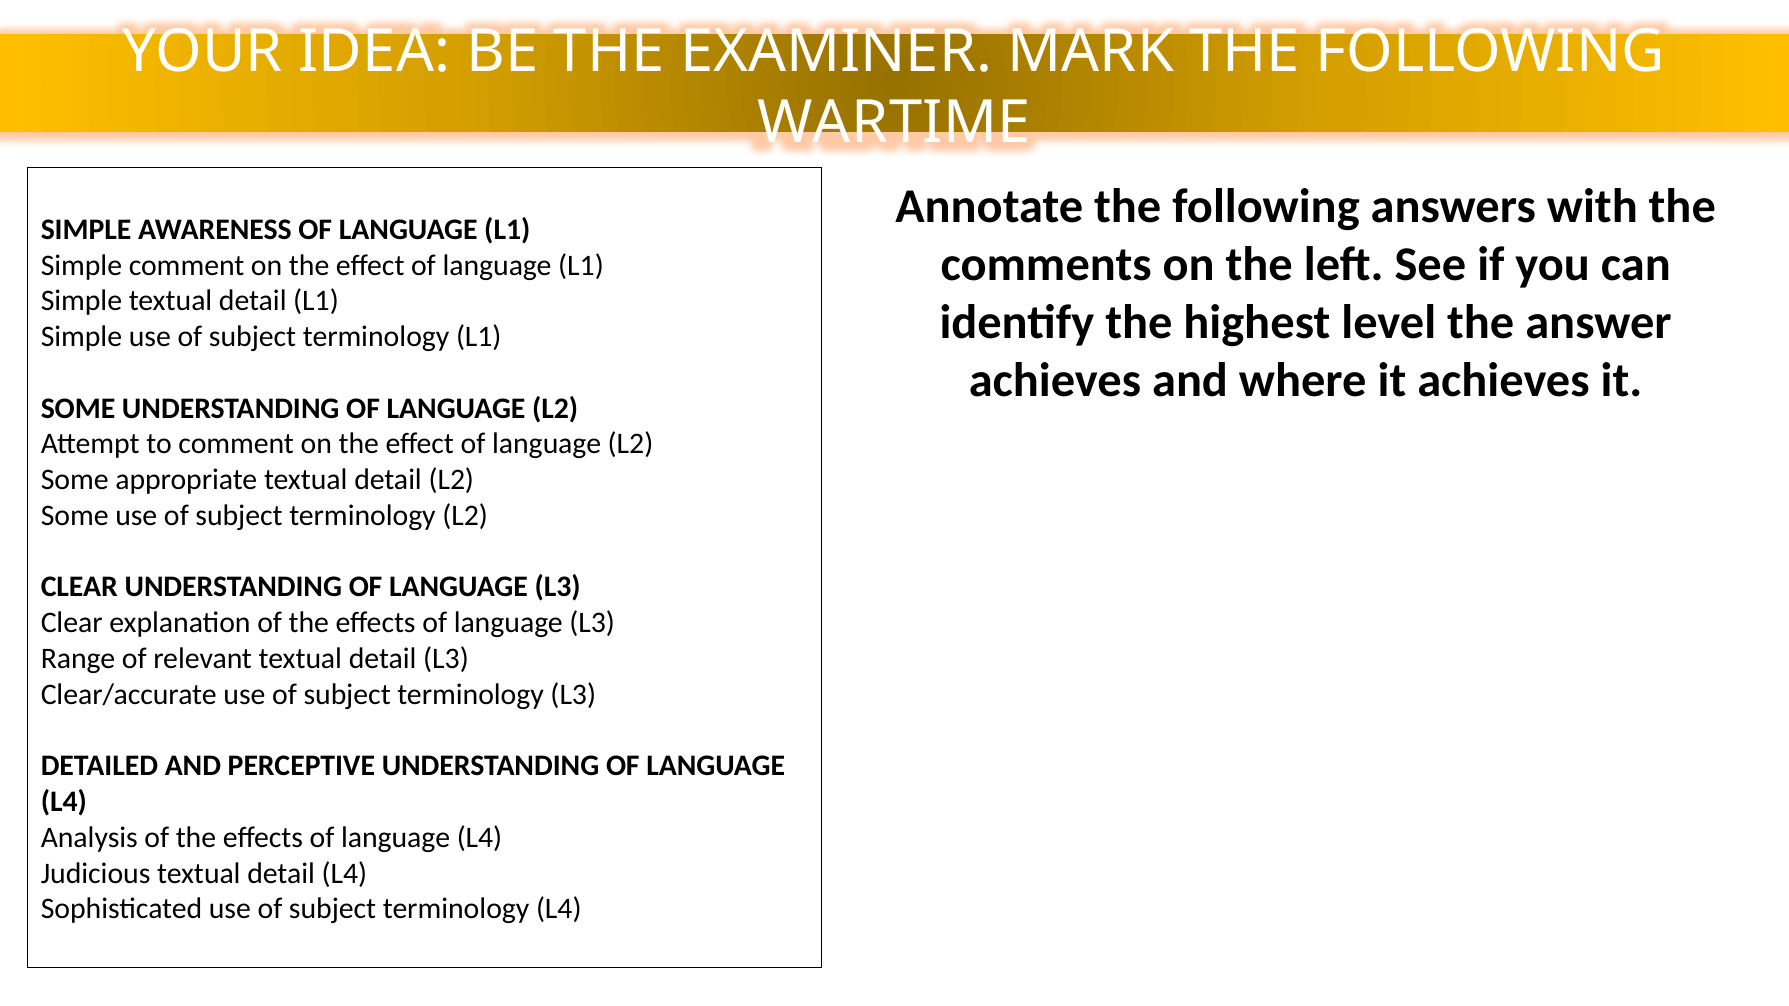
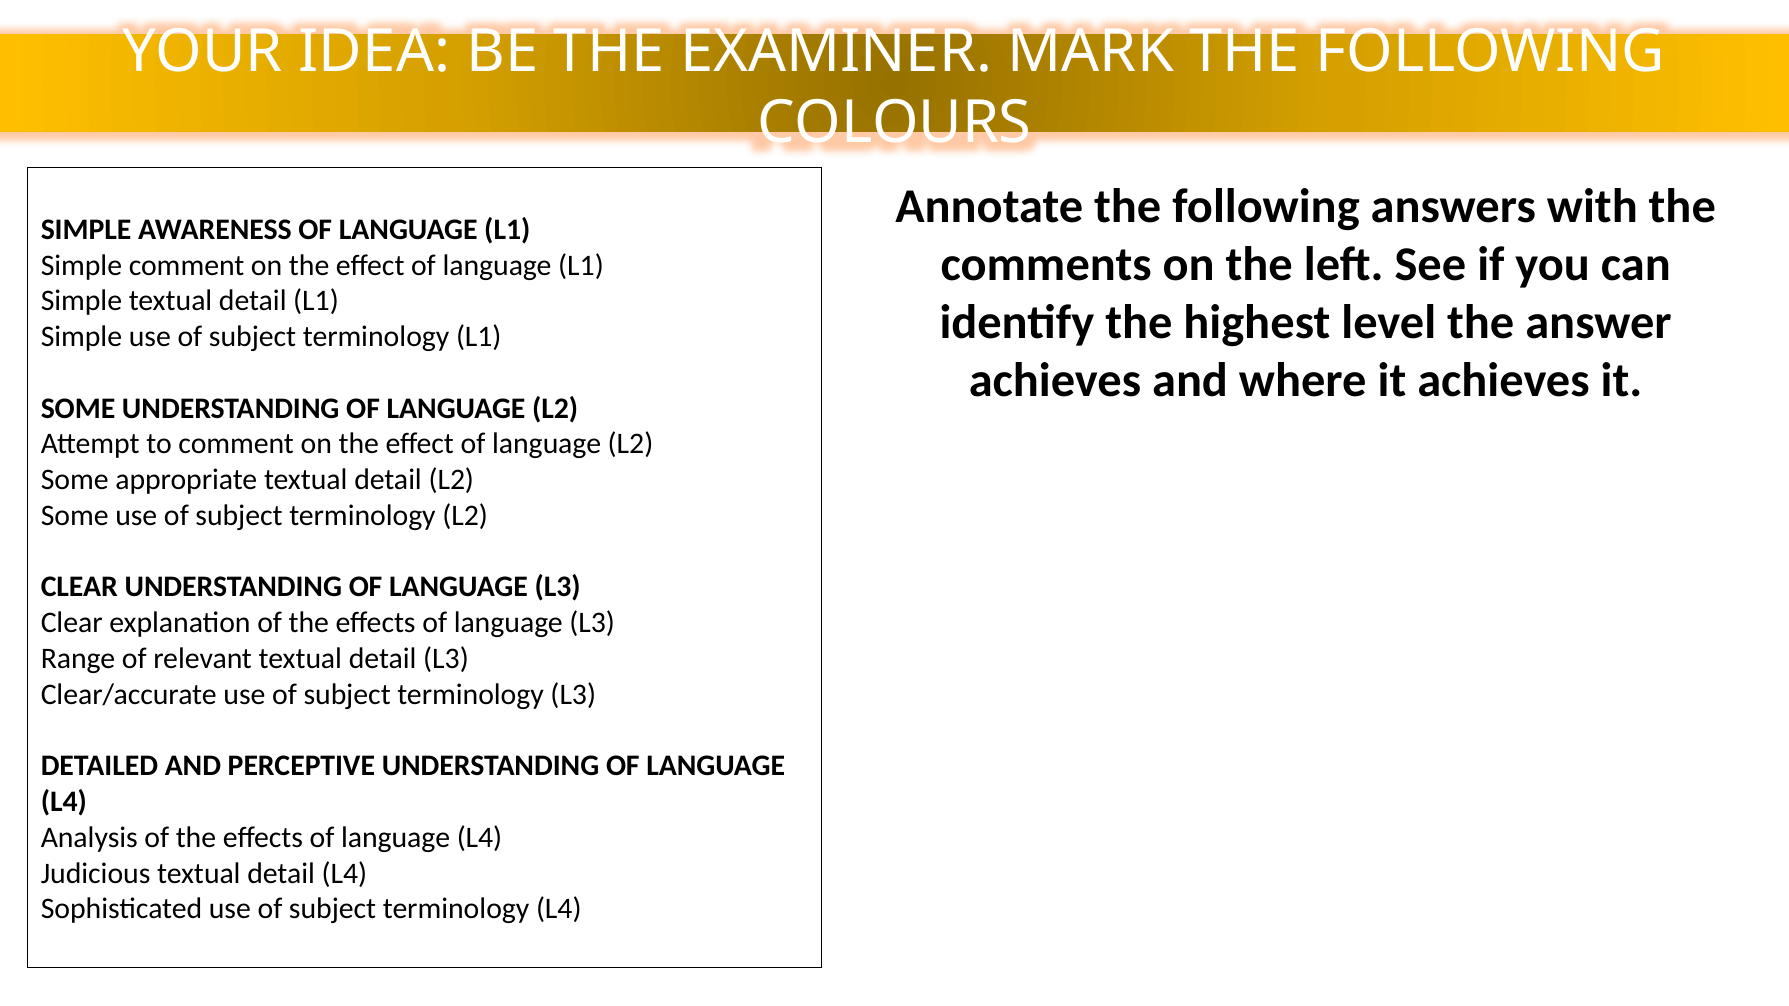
WARTIME: WARTIME -> COLOURS
